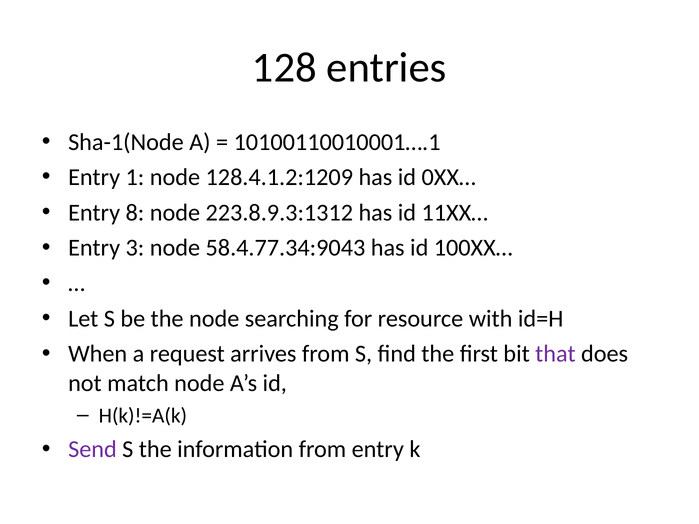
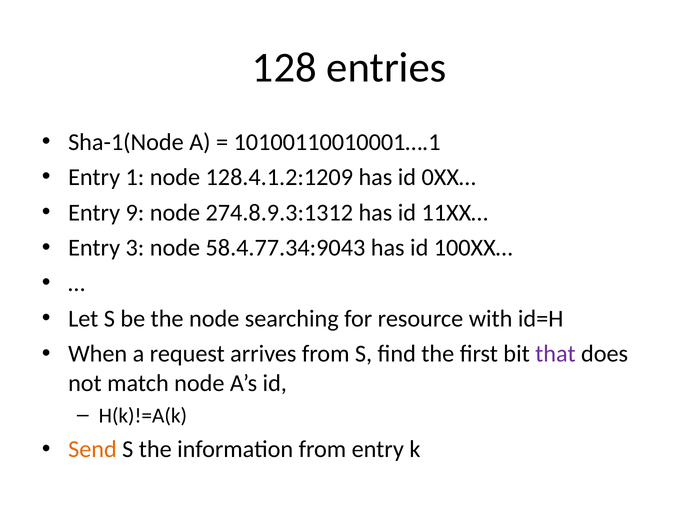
8: 8 -> 9
223.8.9.3:1312: 223.8.9.3:1312 -> 274.8.9.3:1312
Send colour: purple -> orange
